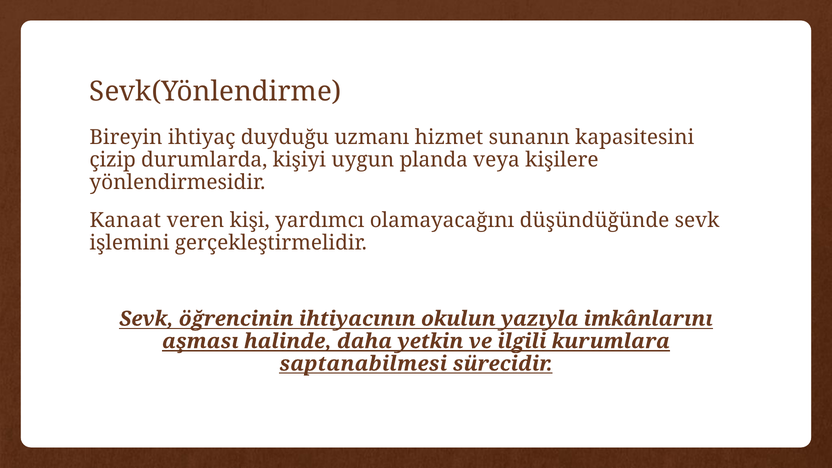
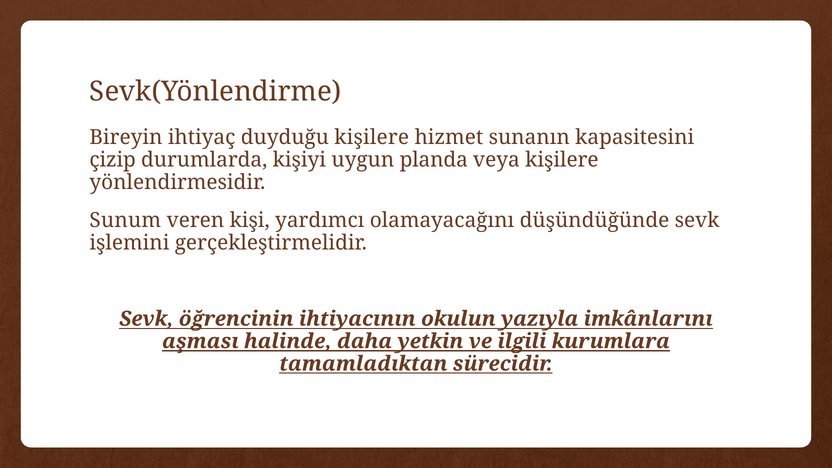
duyduğu uzmanı: uzmanı -> kişilere
Kanaat: Kanaat -> Sunum
saptanabilmesi: saptanabilmesi -> tamamladıktan
